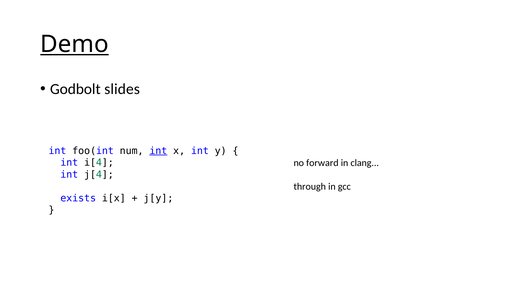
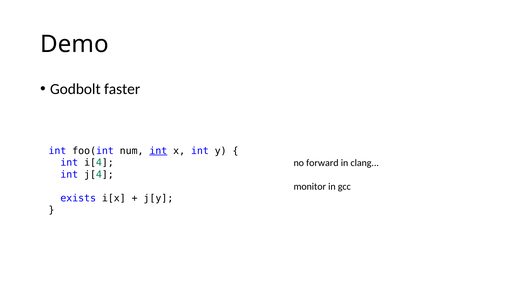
Demo underline: present -> none
slides: slides -> faster
through: through -> monitor
